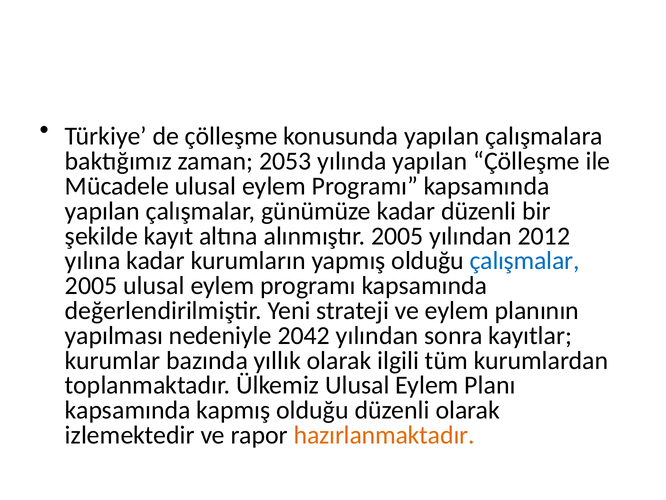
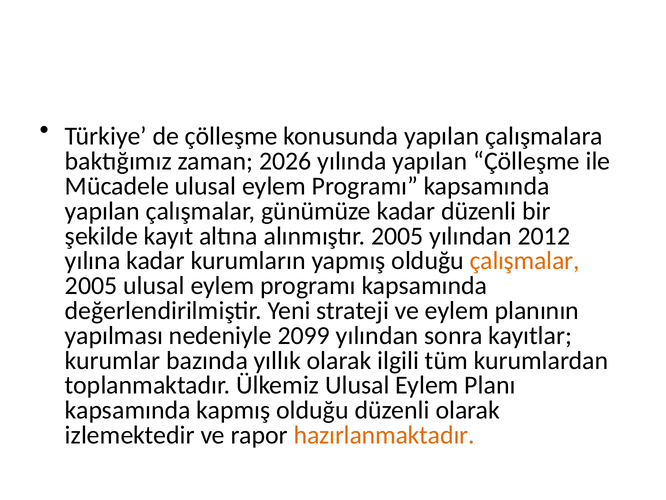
2053: 2053 -> 2026
çalışmalar at (525, 261) colour: blue -> orange
2042: 2042 -> 2099
